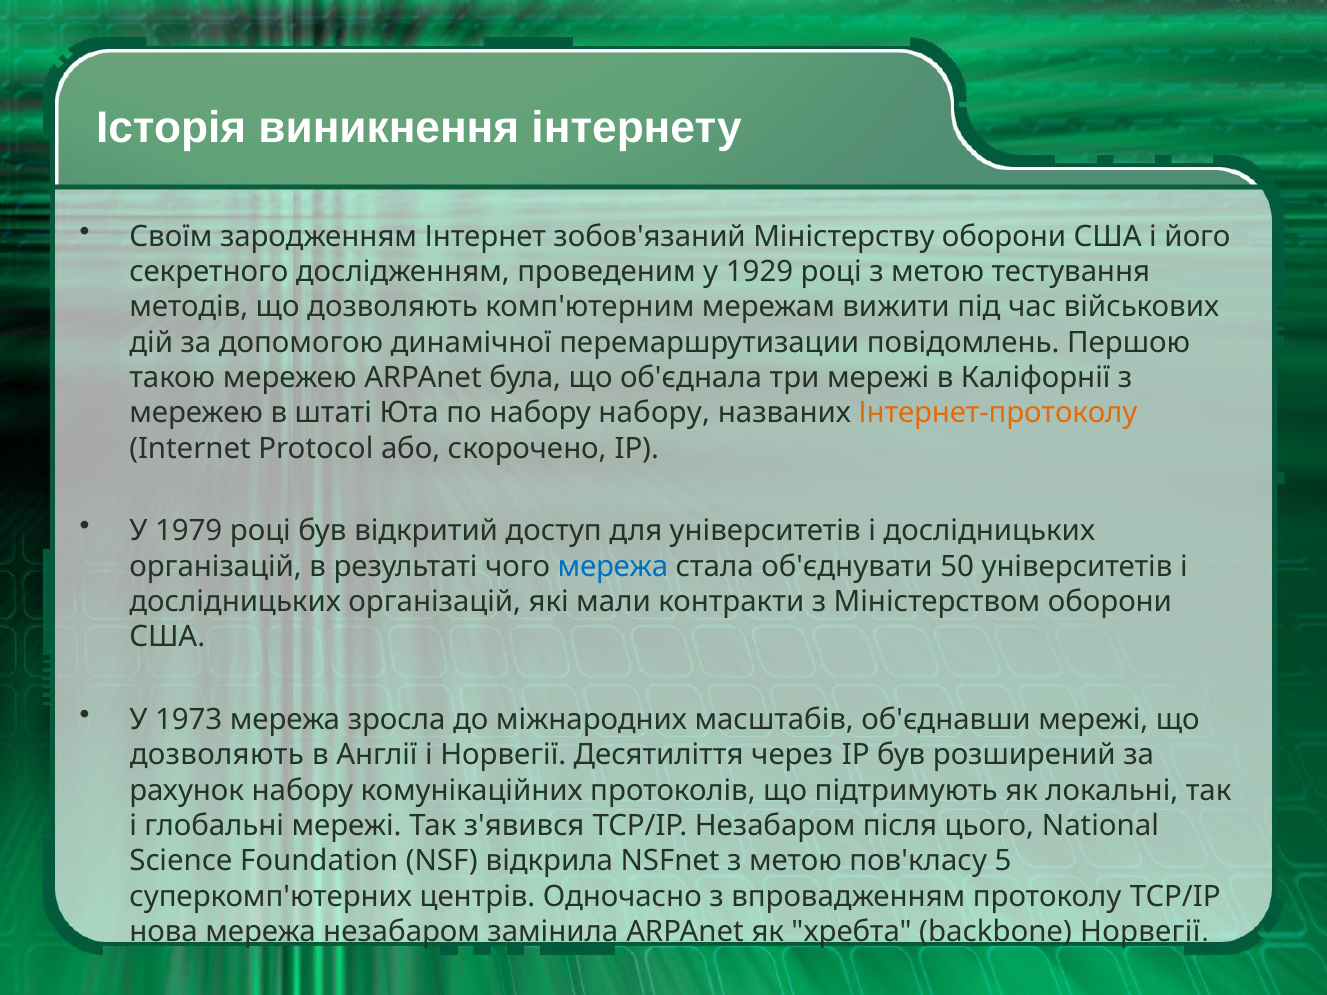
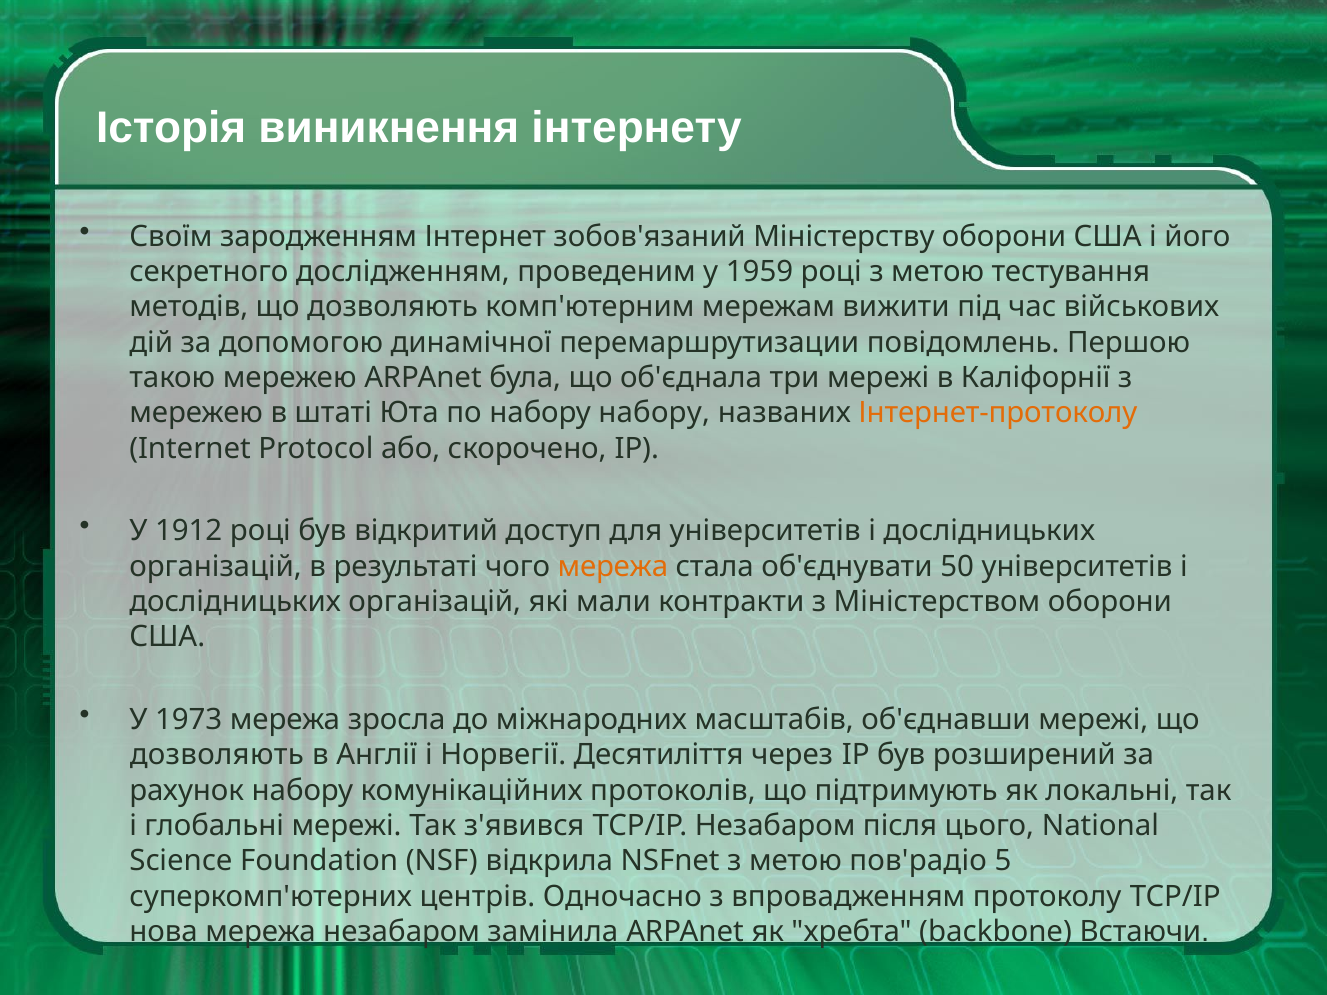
1929: 1929 -> 1959
1979: 1979 -> 1912
мережа at (613, 567) colour: blue -> orange
пов'класу: пов'класу -> пов'радіо
backbone Норвегії: Норвегії -> Встаючи
